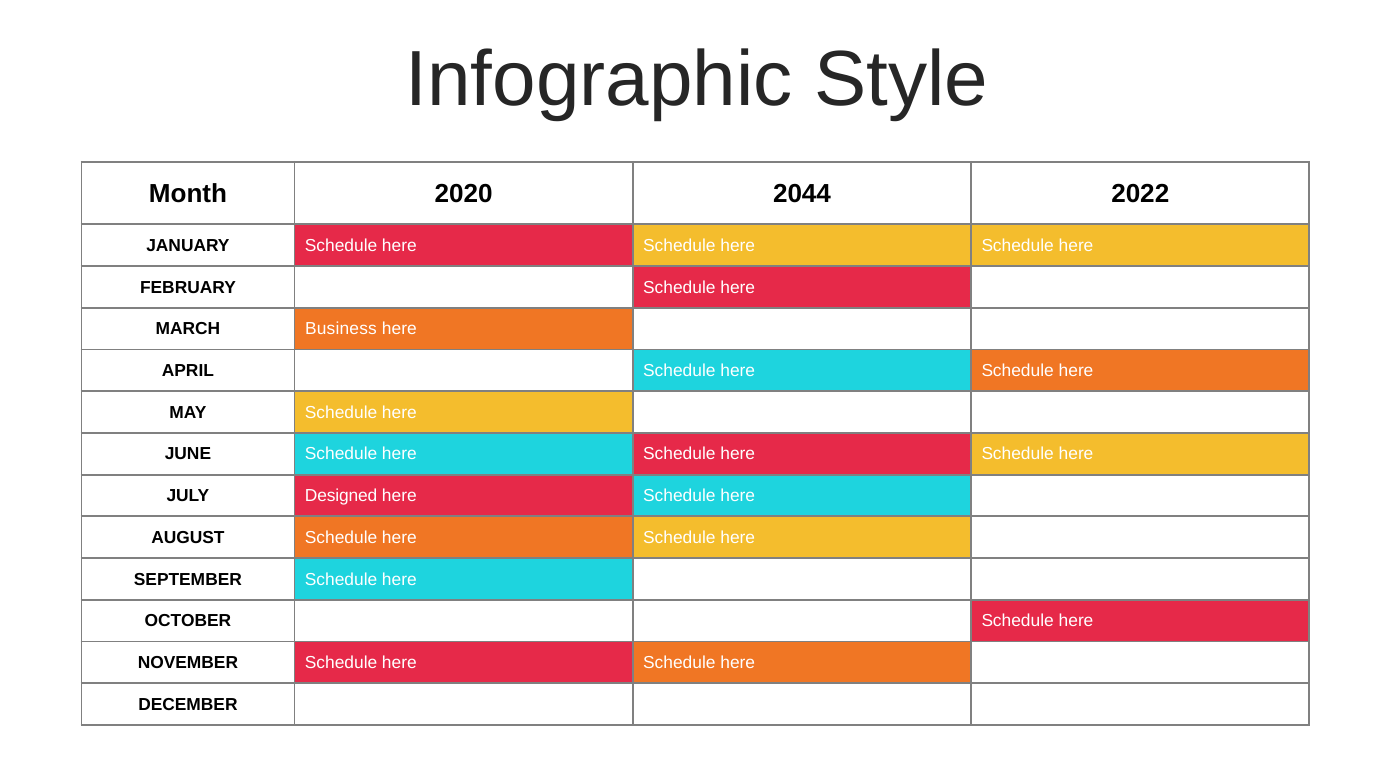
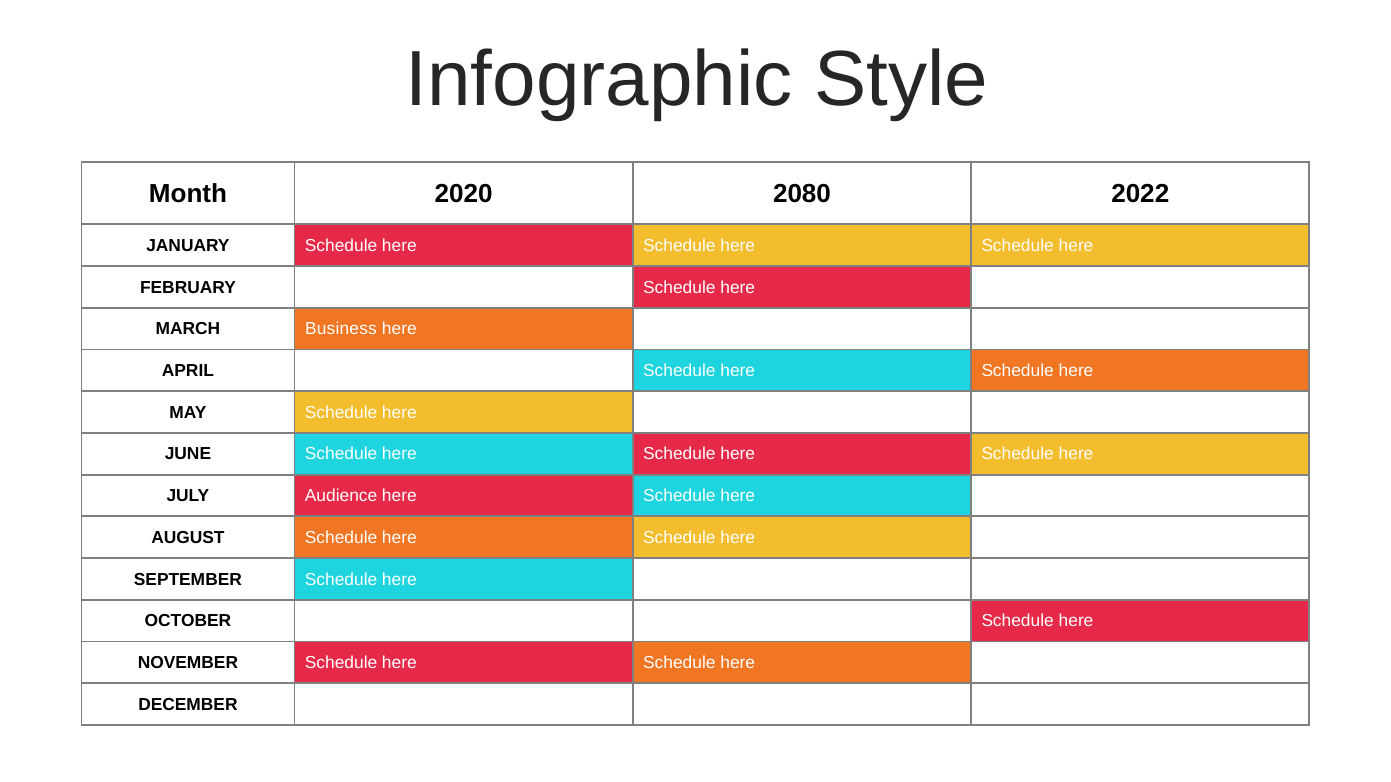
2044: 2044 -> 2080
Designed: Designed -> Audience
